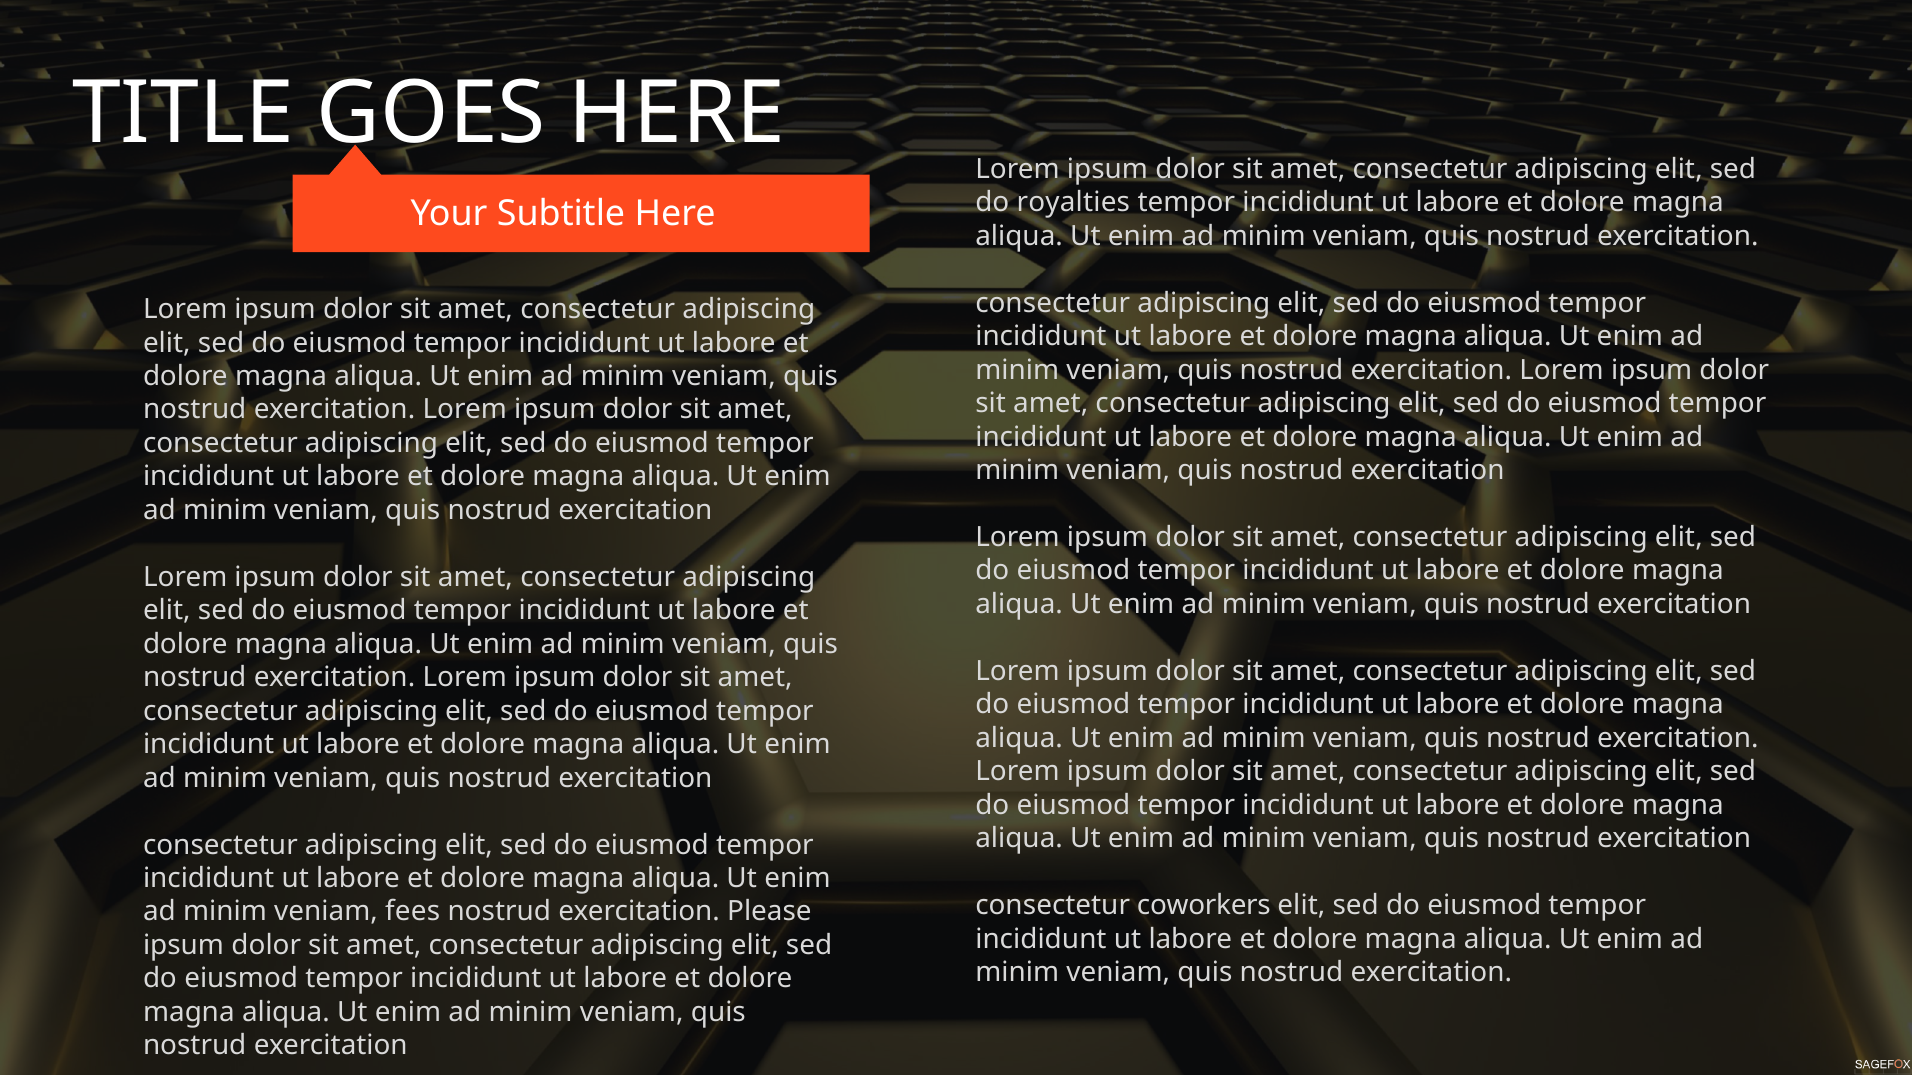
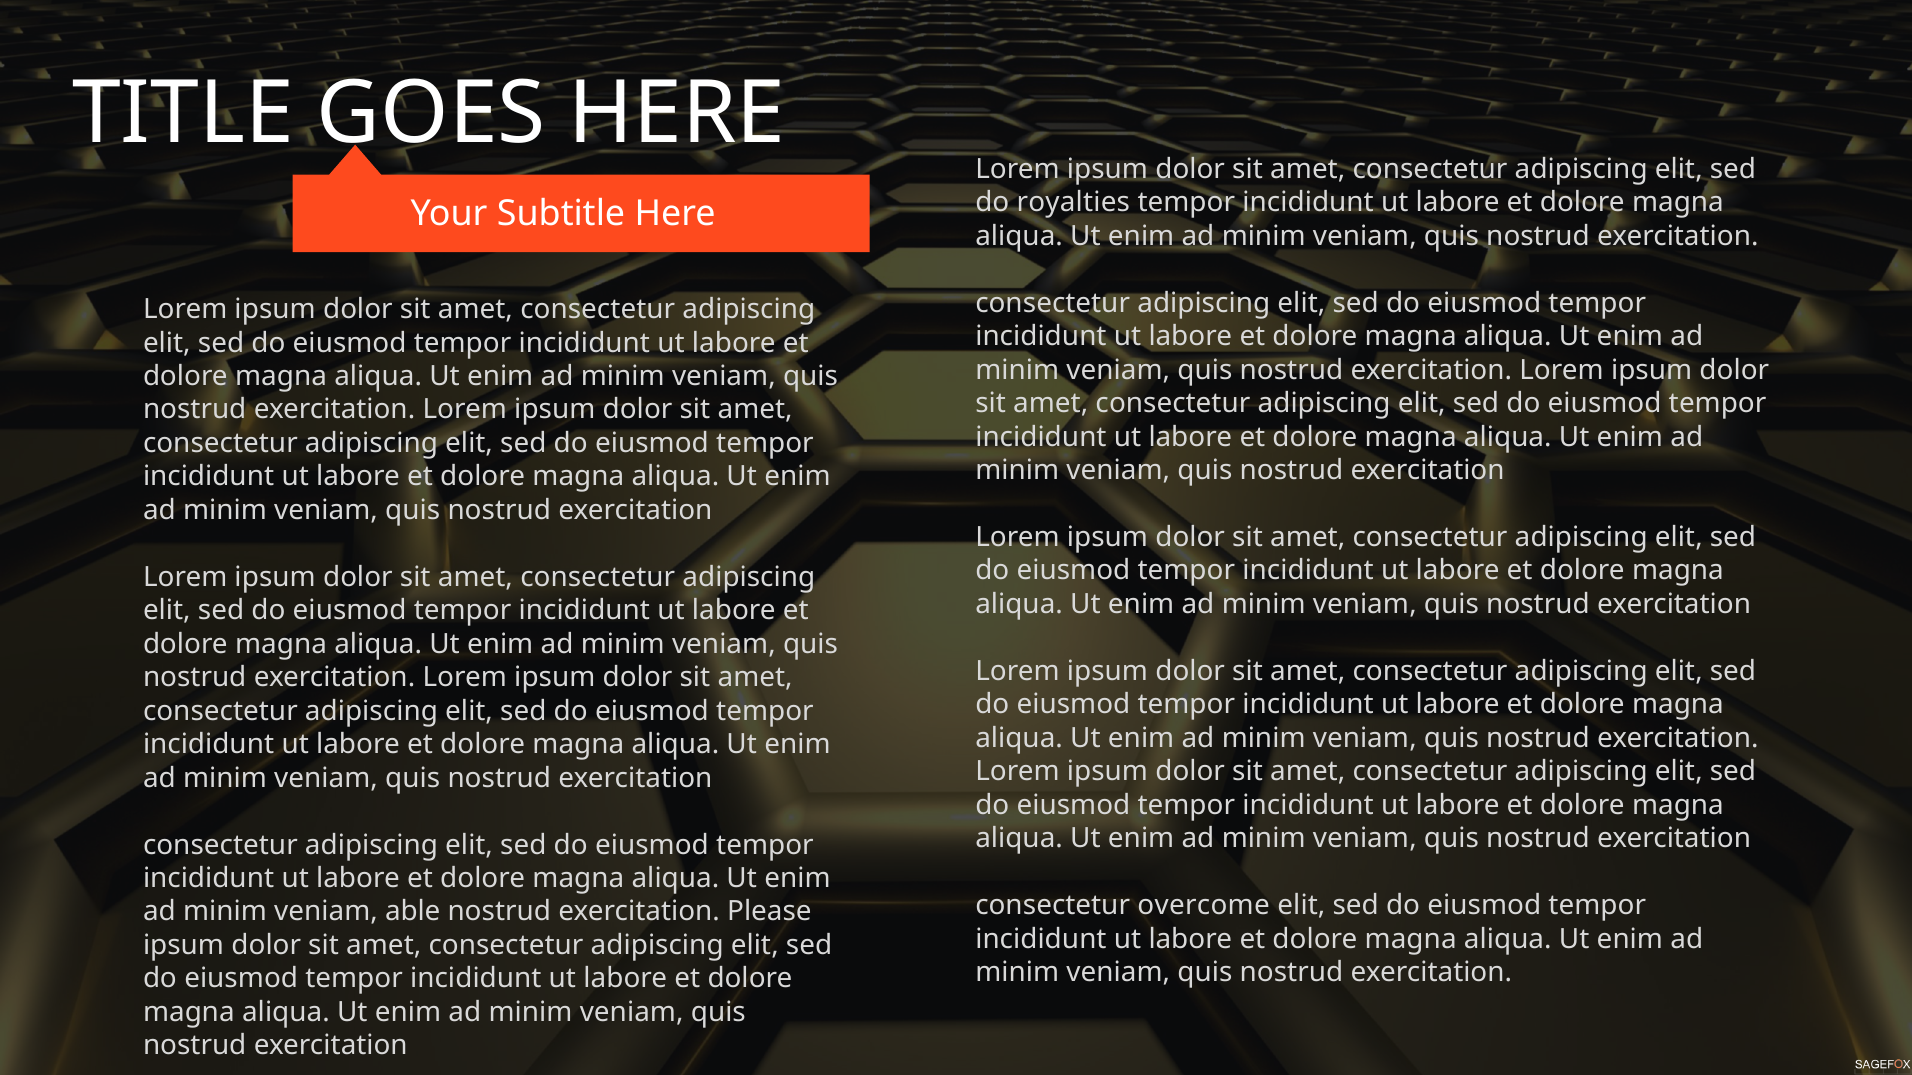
coworkers: coworkers -> overcome
fees: fees -> able
